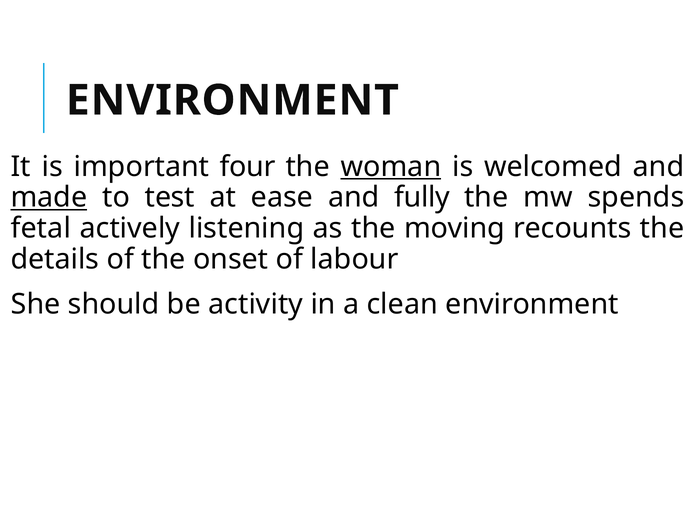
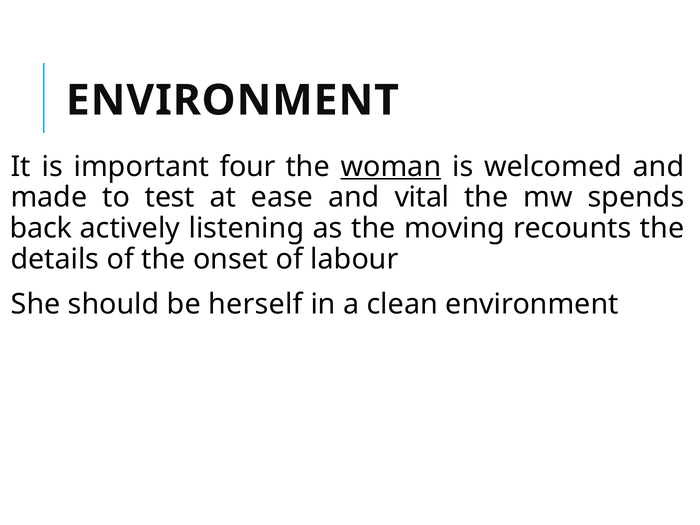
made underline: present -> none
fully: fully -> vital
fetal: fetal -> back
activity: activity -> herself
